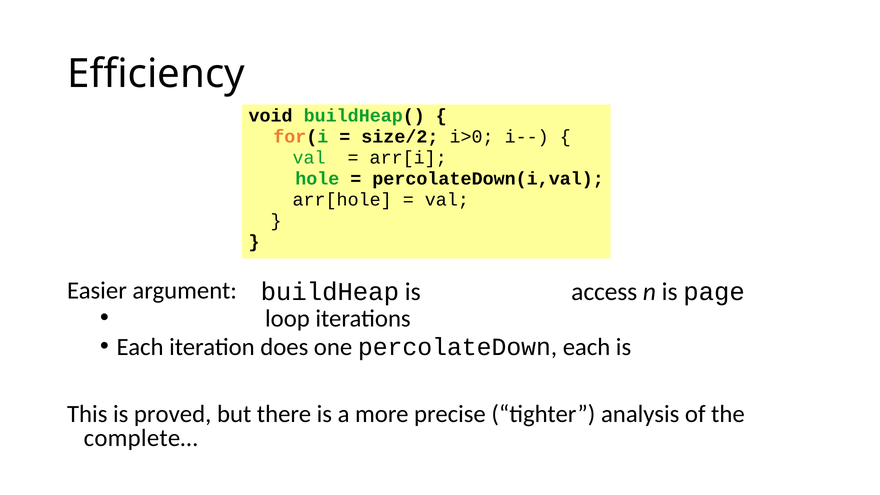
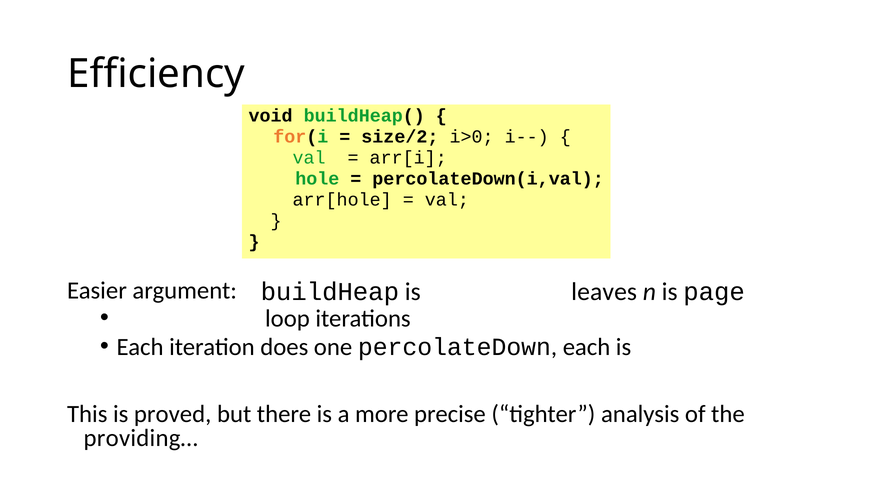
access: access -> leaves
complete…: complete… -> providing…
